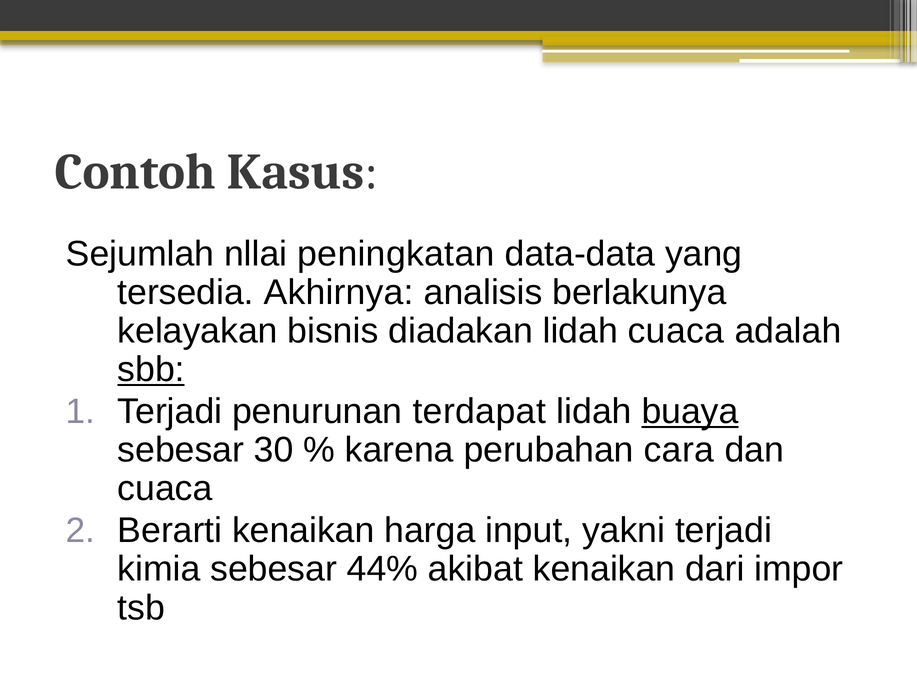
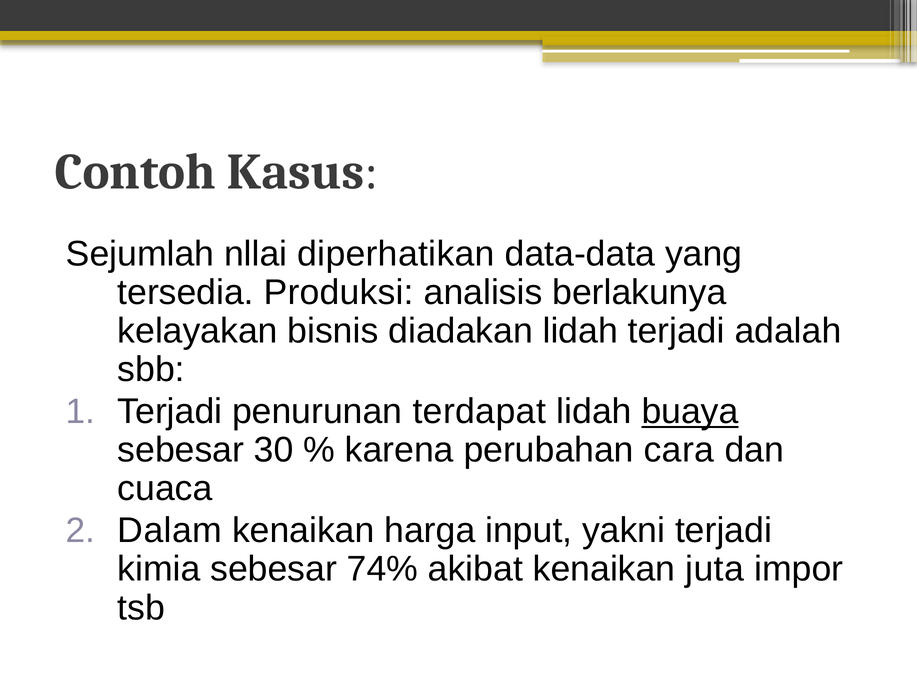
peningkatan: peningkatan -> diperhatikan
Akhirnya: Akhirnya -> Produksi
lidah cuaca: cuaca -> terjadi
sbb underline: present -> none
Berarti: Berarti -> Dalam
44%: 44% -> 74%
dari: dari -> juta
